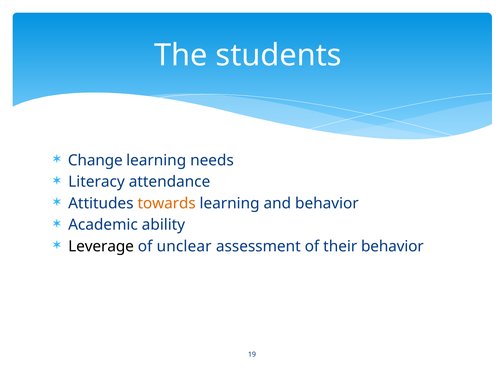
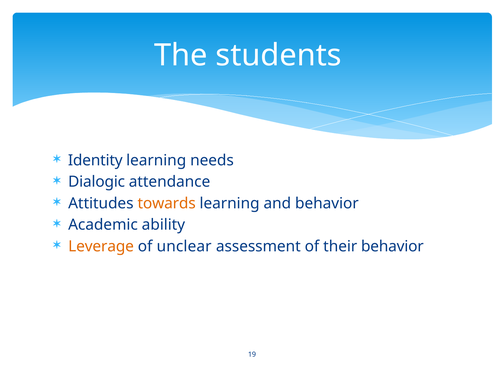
Change: Change -> Identity
Literacy: Literacy -> Dialogic
Leverage colour: black -> orange
